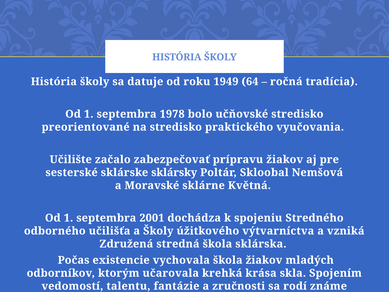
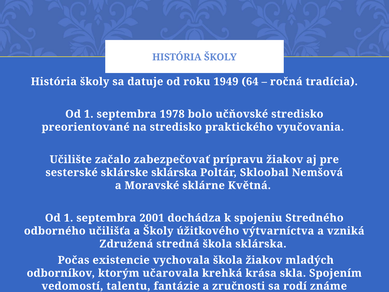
sklárske sklársky: sklársky -> sklárska
